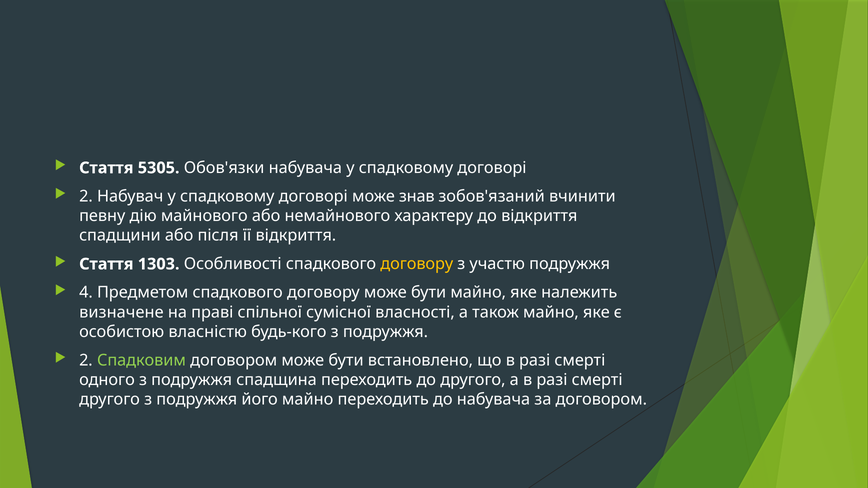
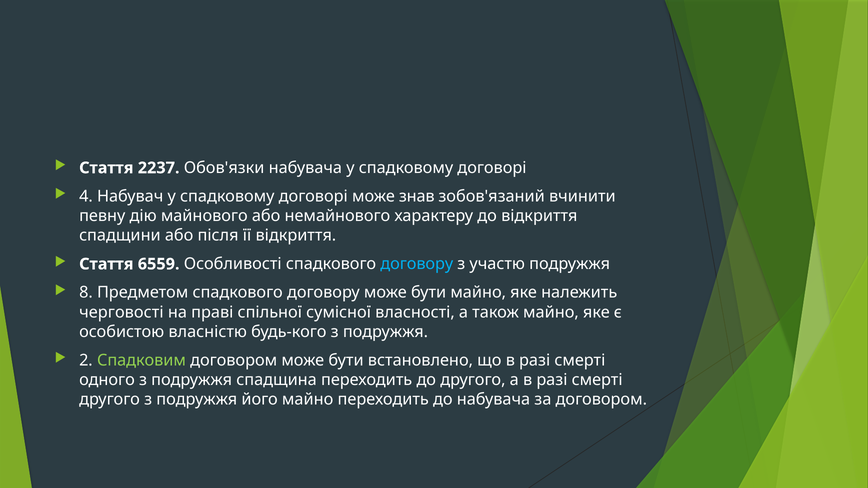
5305: 5305 -> 2237
2 at (86, 197): 2 -> 4
1303: 1303 -> 6559
договору at (417, 264) colour: yellow -> light blue
4: 4 -> 8
визначене: визначене -> черговості
